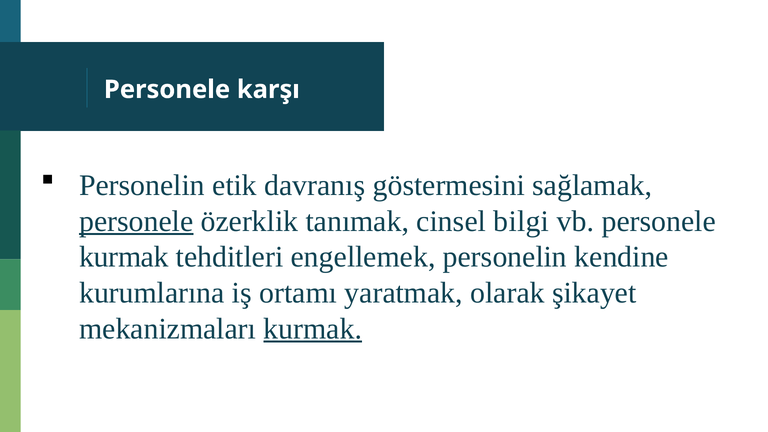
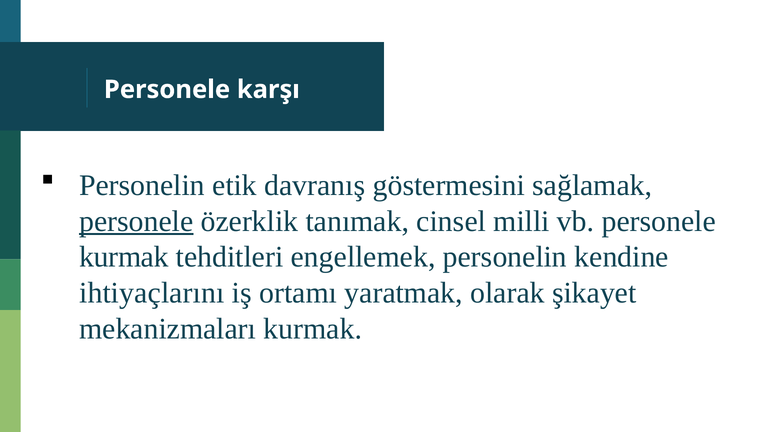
bilgi: bilgi -> milli
kurumlarına: kurumlarına -> ihtiyaçlarını
kurmak at (313, 329) underline: present -> none
